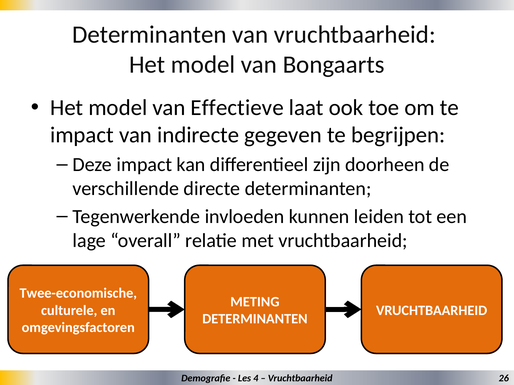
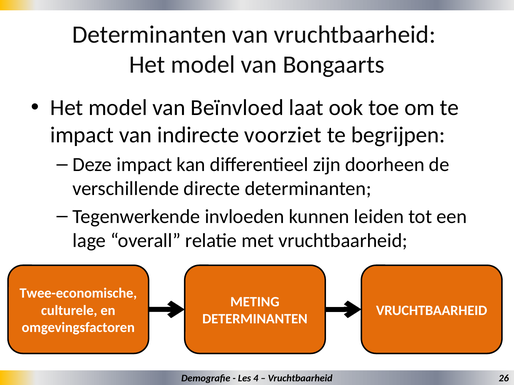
Effectieve: Effectieve -> Beïnvloed
gegeven: gegeven -> voorziet
